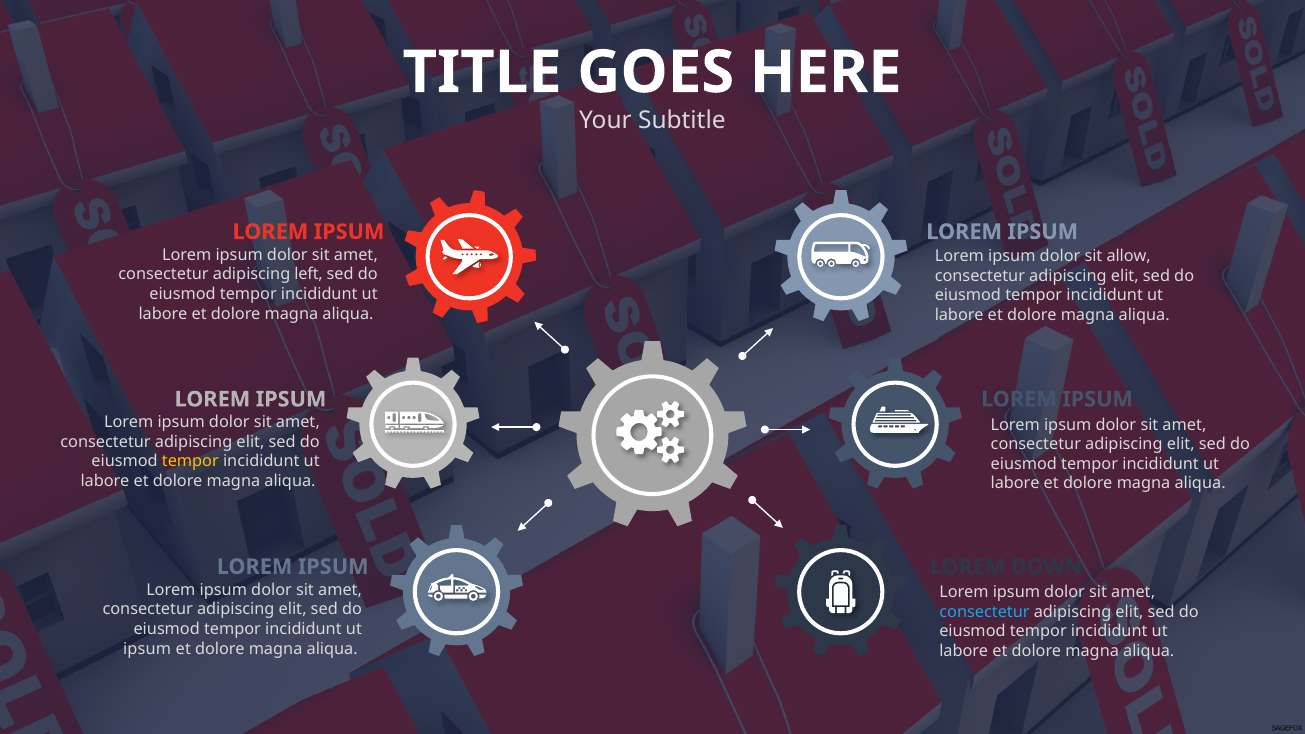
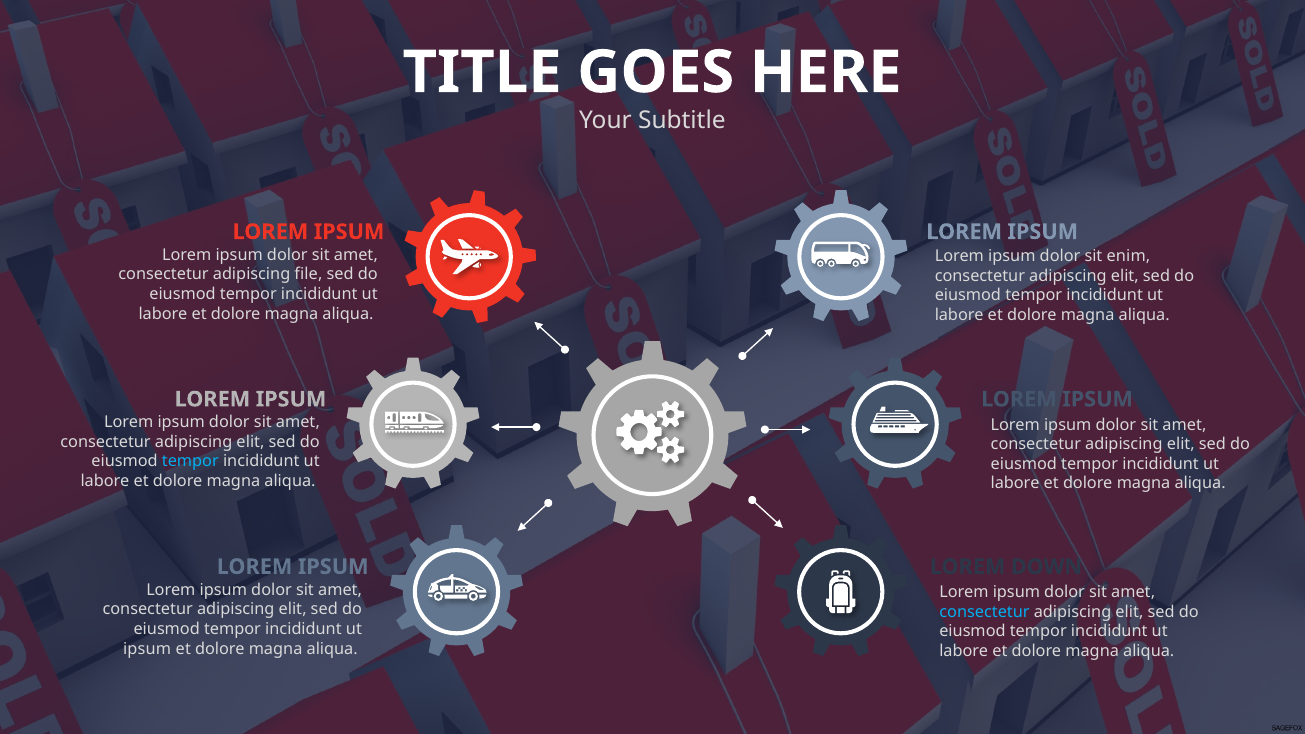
allow: allow -> enim
left: left -> file
tempor at (190, 462) colour: yellow -> light blue
